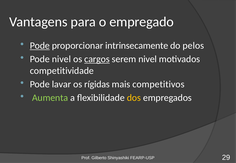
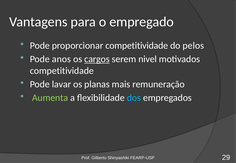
Pode at (40, 46) underline: present -> none
proporcionar intrinsecamente: intrinsecamente -> competitividade
Pode nivel: nivel -> anos
rígidas: rígidas -> planas
competitivos: competitivos -> remuneração
dos colour: yellow -> light blue
